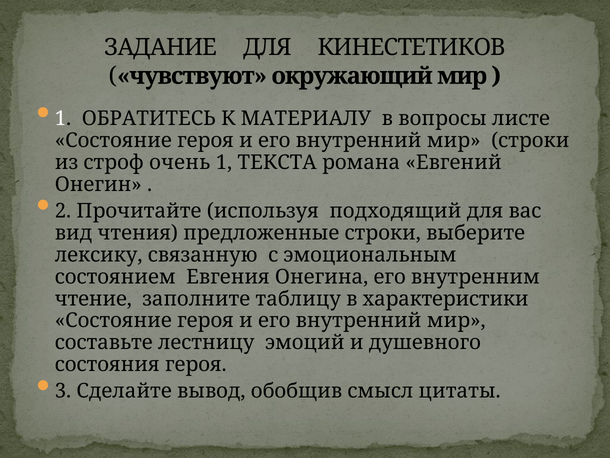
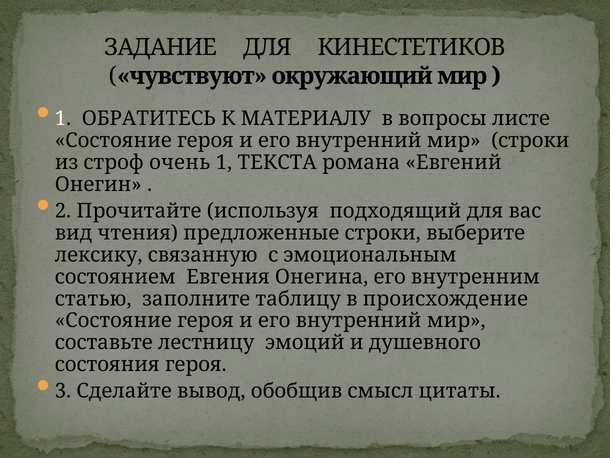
чтение: чтение -> статью
характеристики: характеристики -> происхождение
